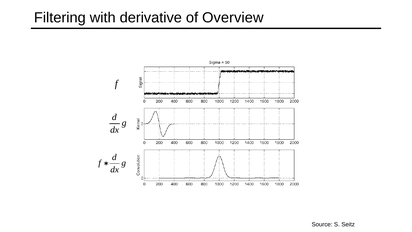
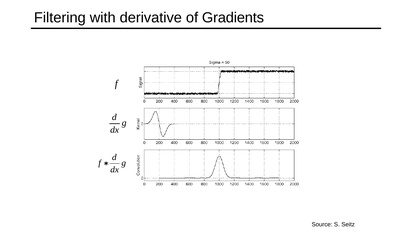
Overview: Overview -> Gradients
